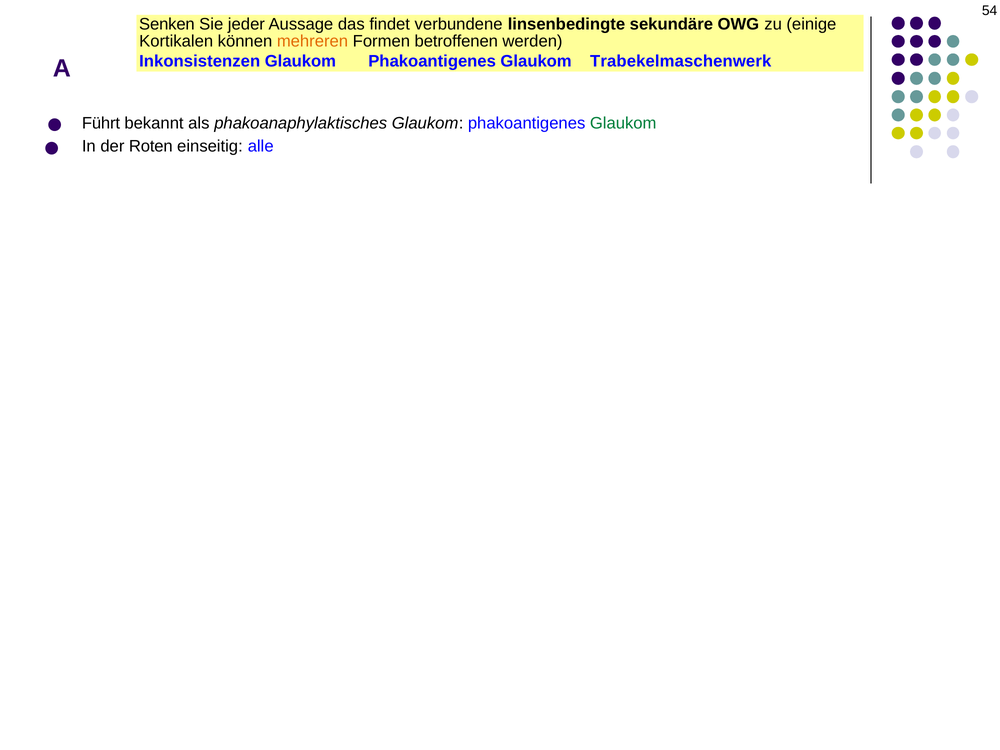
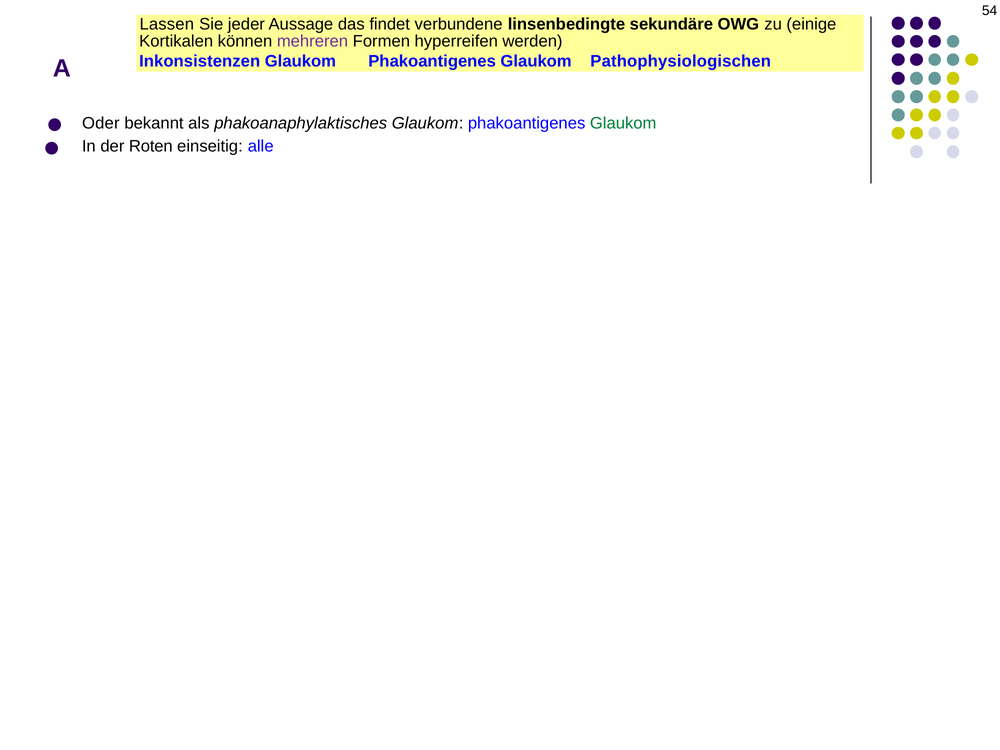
Senken: Senken -> Lassen
mehreren colour: orange -> purple
betroffenen: betroffenen -> hyperreifen
Trabekelmaschenwerk: Trabekelmaschenwerk -> Pathophysiologischen
Führt: Führt -> Oder
